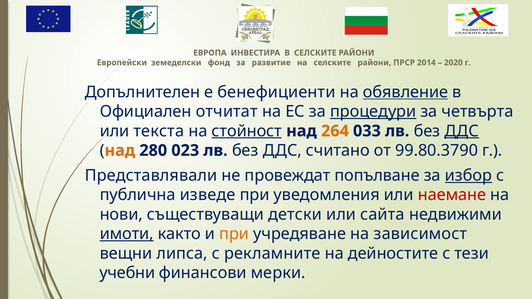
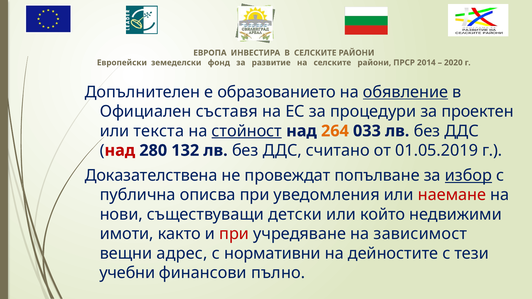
бенефициенти: бенефициенти -> образованието
отчитат: отчитат -> съставя
процедури underline: present -> none
четвърта: четвърта -> проектен
ДДС at (462, 131) underline: present -> none
над at (120, 151) colour: orange -> red
023: 023 -> 132
99.80.3790: 99.80.3790 -> 01.05.2019
Представлявали: Представлявали -> Доказателствена
изведе: изведе -> описва
сайта: сайта -> който
имоти underline: present -> none
при at (234, 234) colour: orange -> red
липса: липса -> адрес
рекламните: рекламните -> нормативни
мерки: мерки -> пълно
